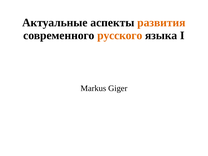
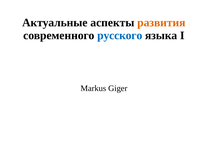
русского colour: orange -> blue
